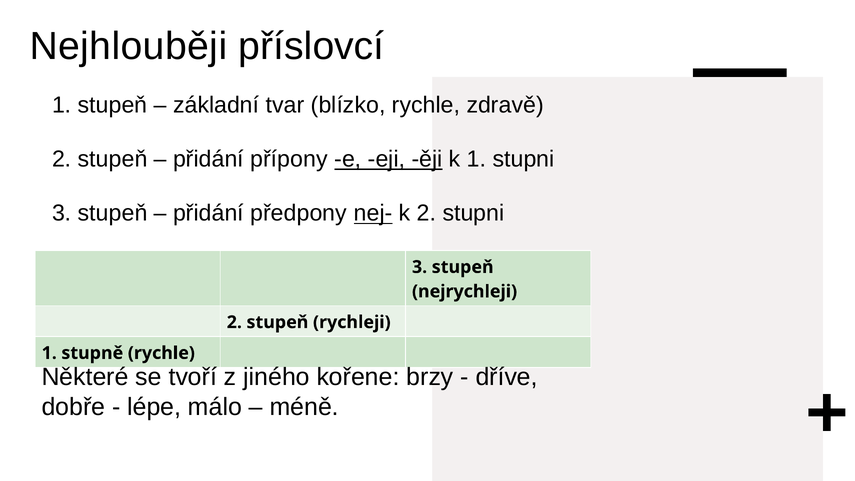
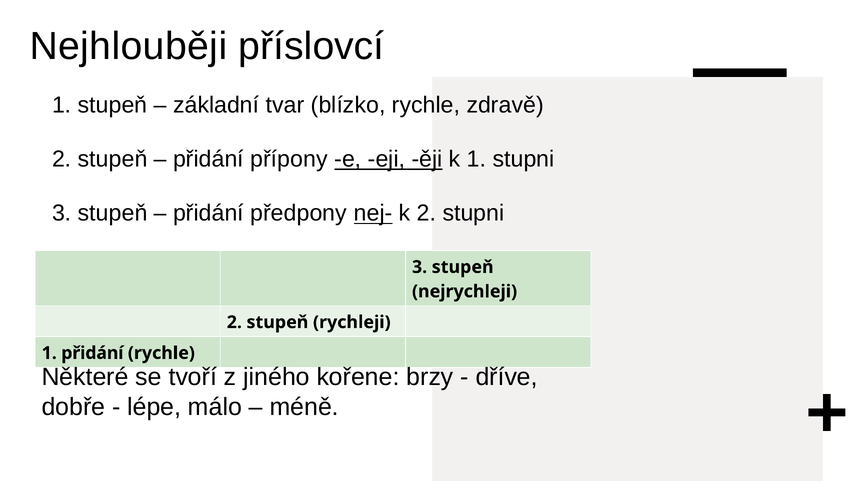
1 stupně: stupně -> přidání
